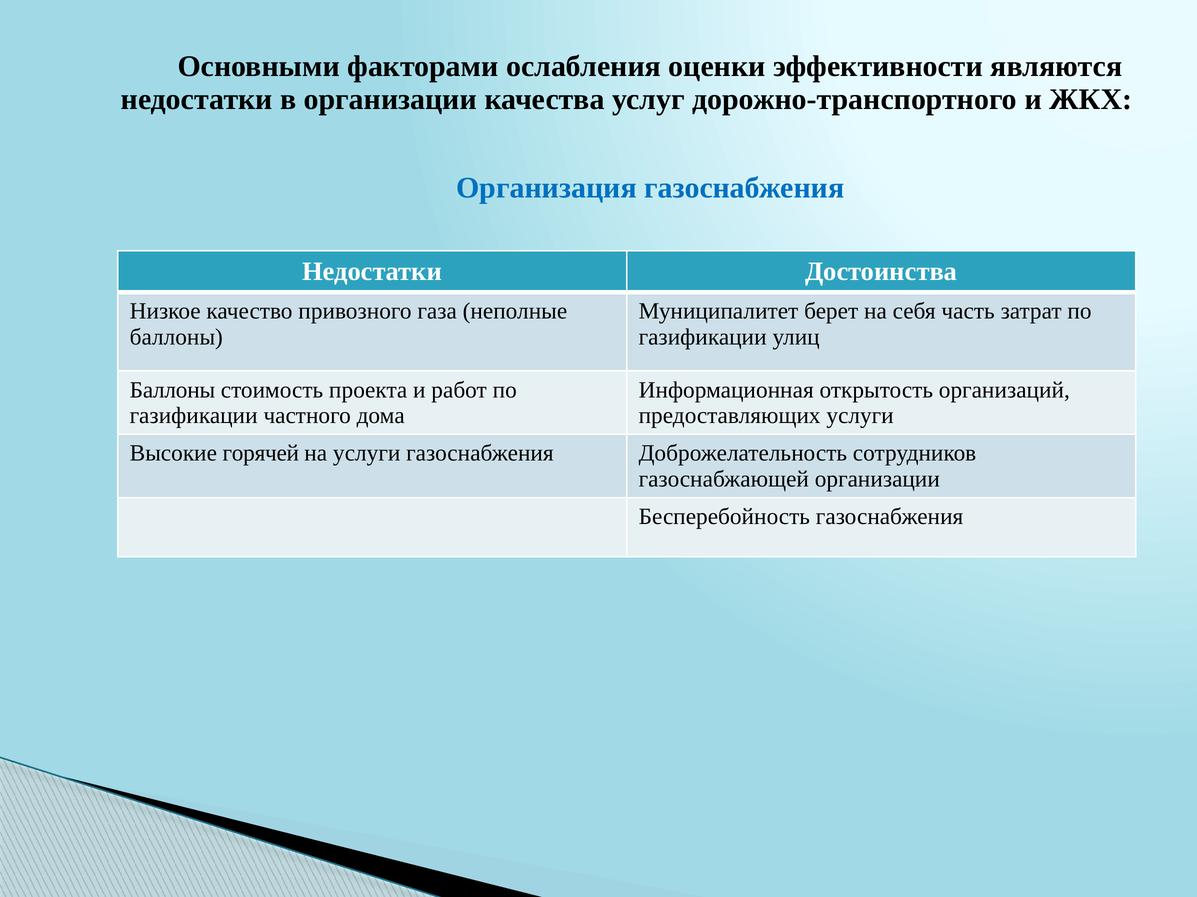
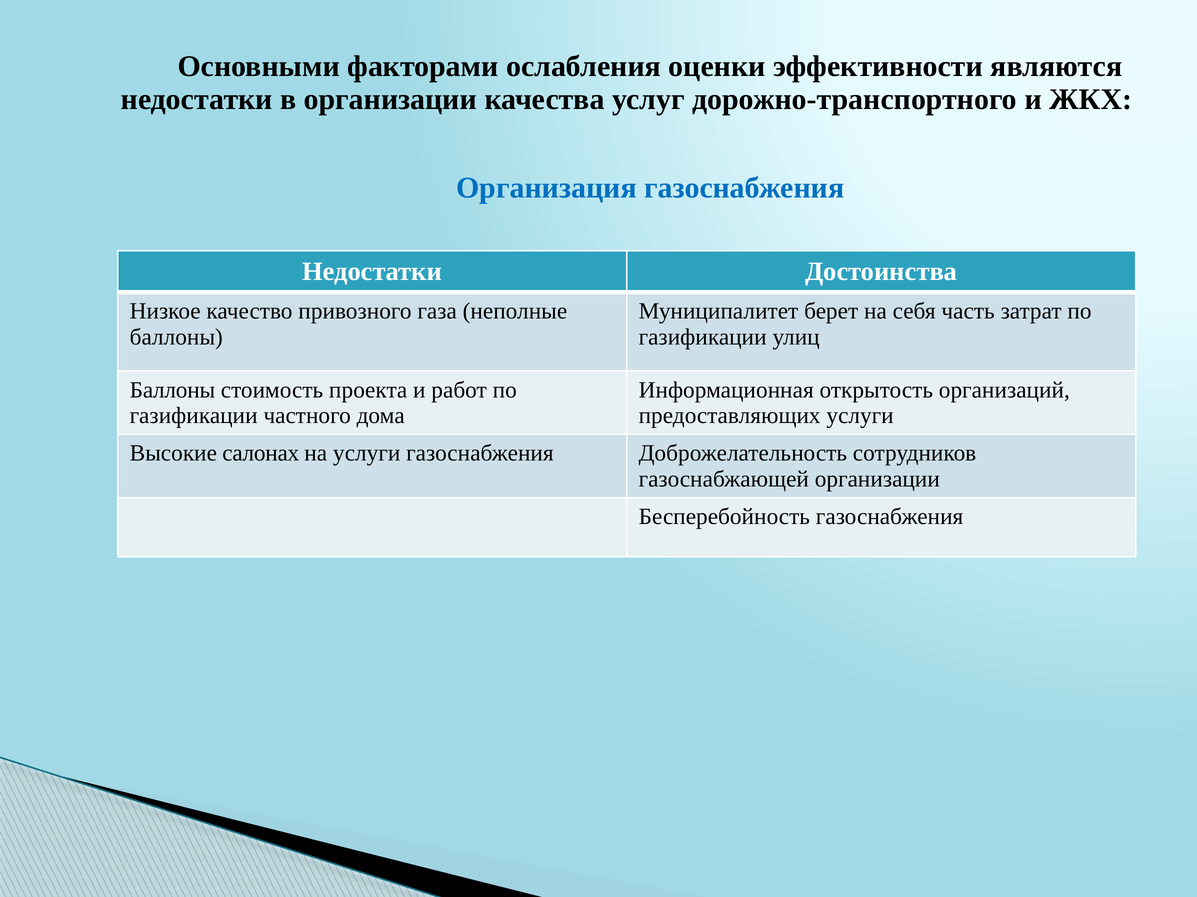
горячей: горячей -> салонах
